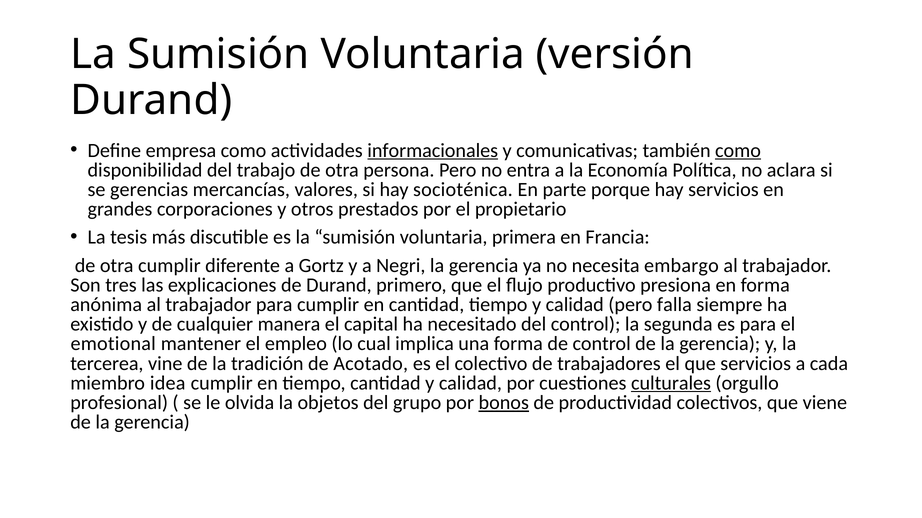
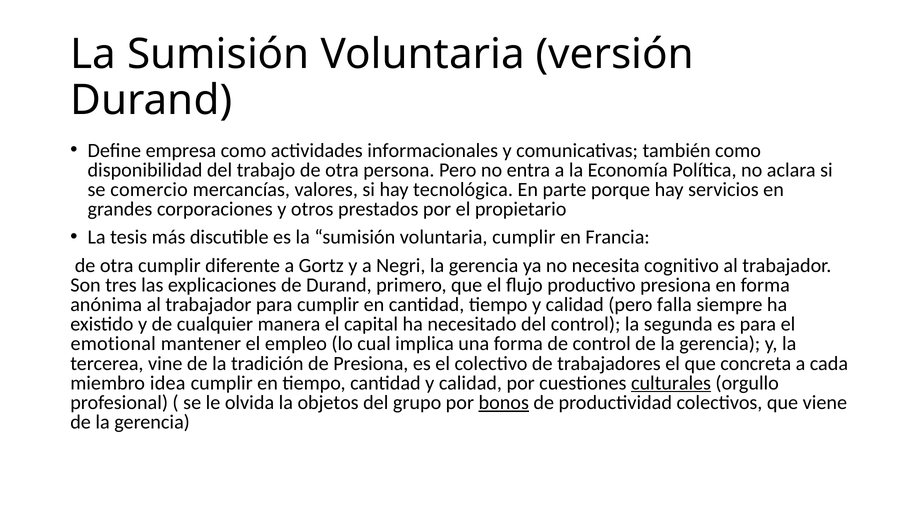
informacionales underline: present -> none
como at (738, 151) underline: present -> none
gerencias: gerencias -> comercio
socioténica: socioténica -> tecnológica
voluntaria primera: primera -> cumplir
embargo: embargo -> cognitivo
de Acotado: Acotado -> Presiona
que servicios: servicios -> concreta
